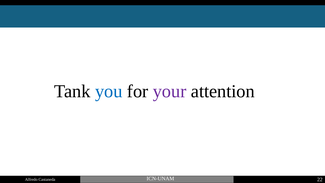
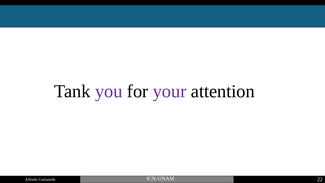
you colour: blue -> purple
